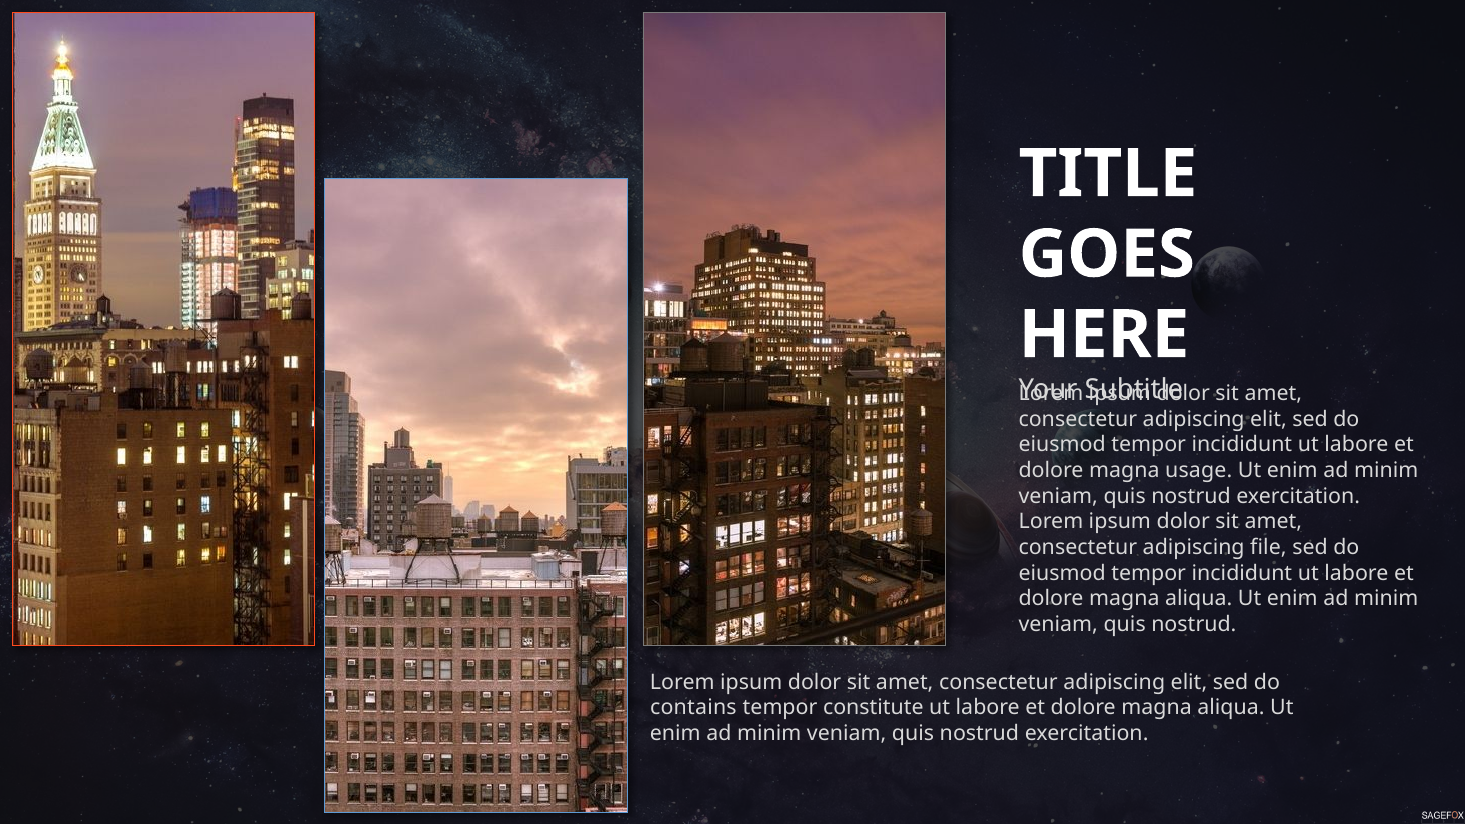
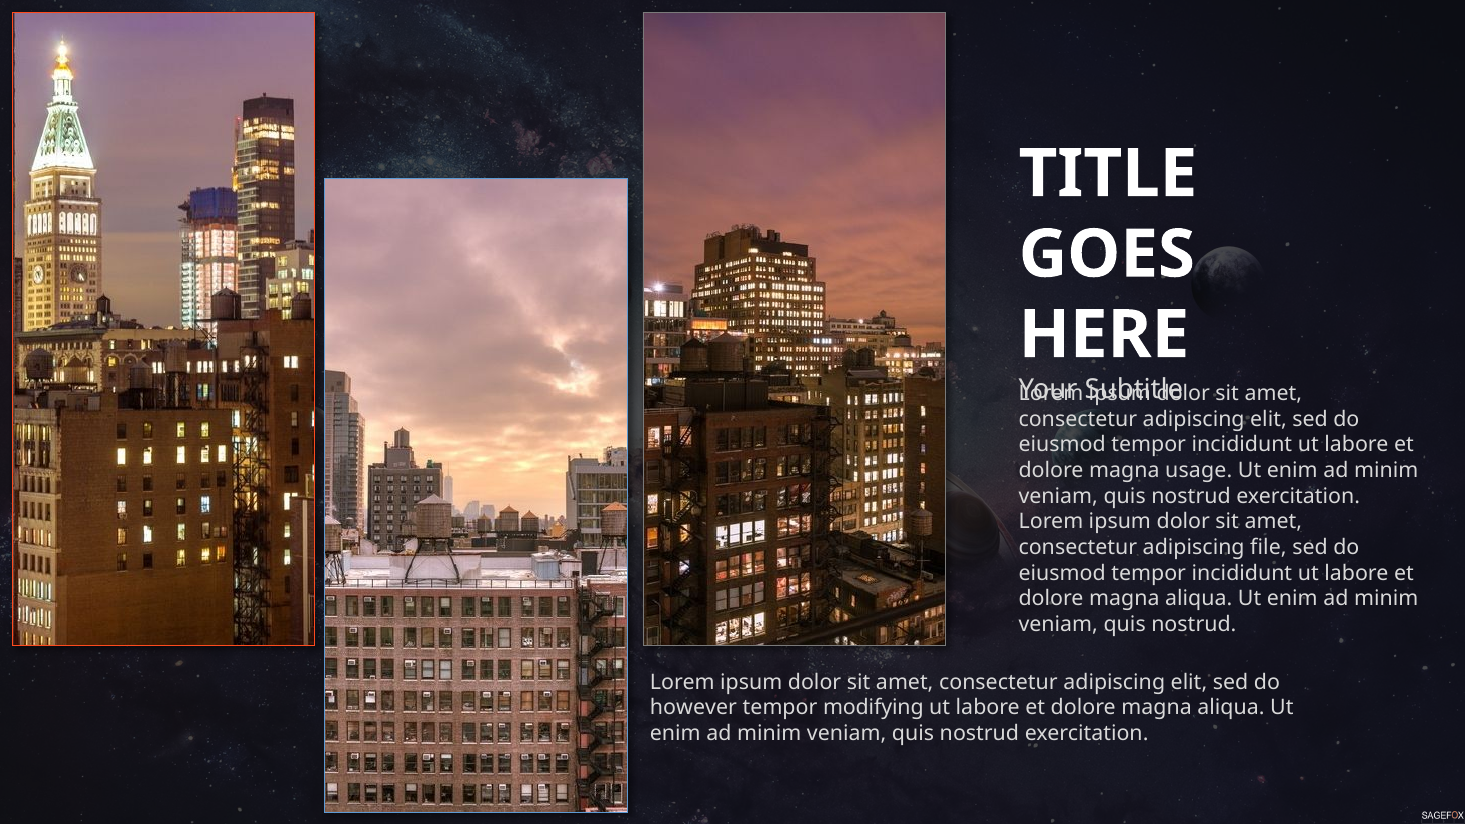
contains: contains -> however
constitute: constitute -> modifying
